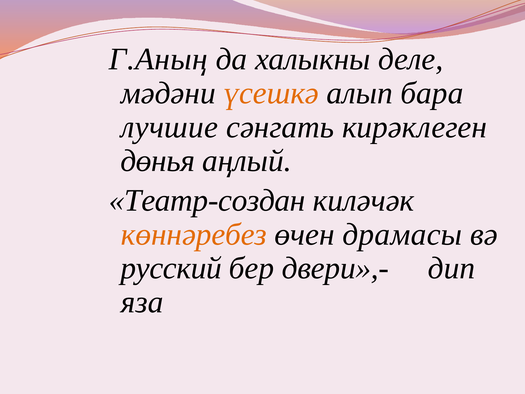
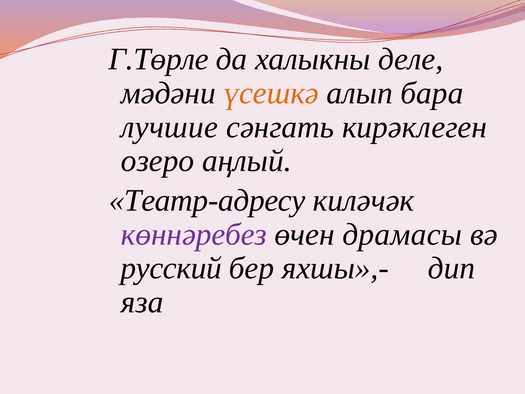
Г.Аның: Г.Аның -> Г.Төрле
дөнья: дөнья -> озеро
Театр-создан: Театр-создан -> Театр-адресу
көннәребез colour: orange -> purple
двери»,-: двери»,- -> яхшы»,-
